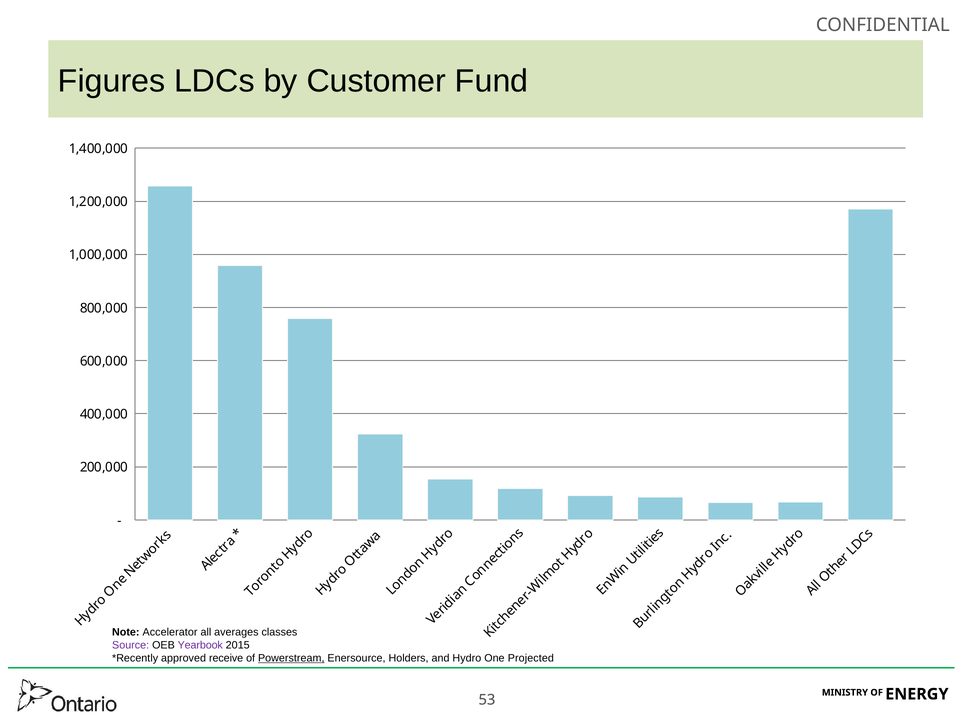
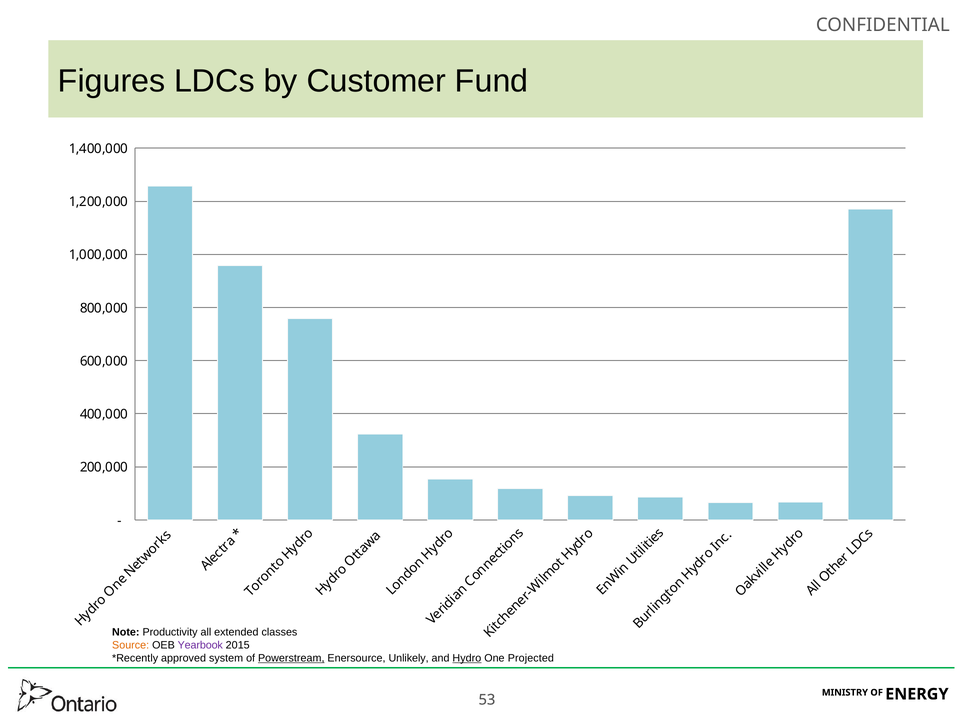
Accelerator: Accelerator -> Productivity
averages: averages -> extended
Source colour: purple -> orange
receive: receive -> system
Holders: Holders -> Unlikely
Hydro underline: none -> present
